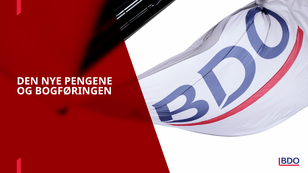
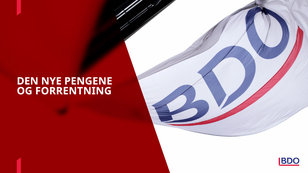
BOGFØRINGEN: BOGFØRINGEN -> FORRENTNING
